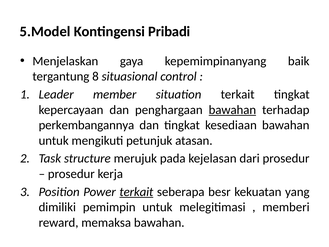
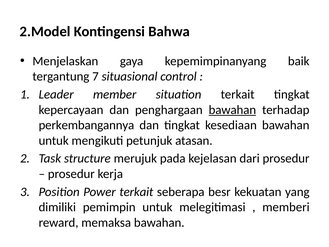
5.Model: 5.Model -> 2.Model
Pribadi: Pribadi -> Bahwa
8: 8 -> 7
terkait at (136, 192) underline: present -> none
